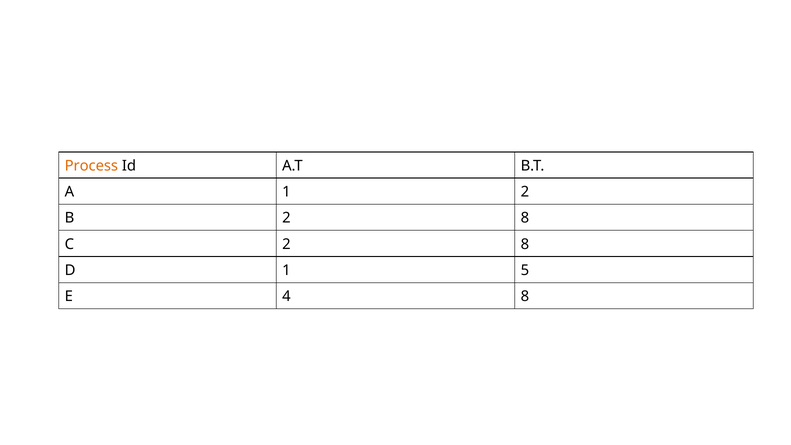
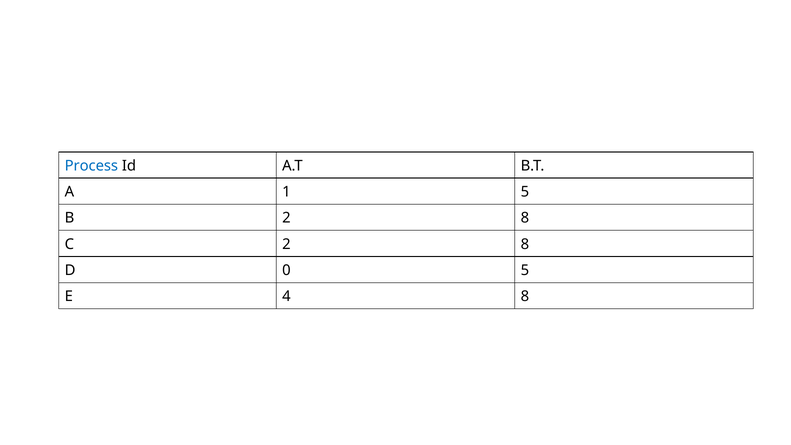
Process colour: orange -> blue
1 2: 2 -> 5
D 1: 1 -> 0
